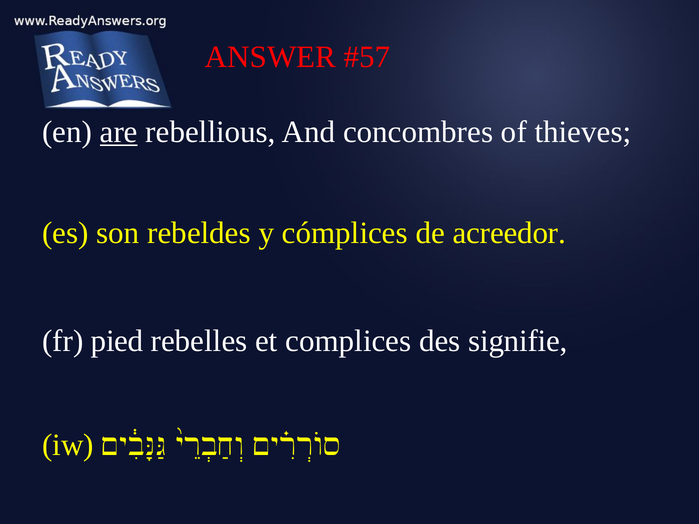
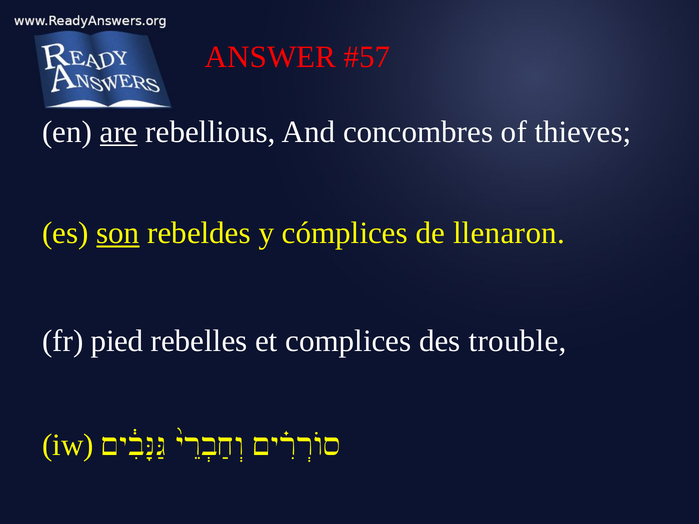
son underline: none -> present
acreedor: acreedor -> llenaron
signifie: signifie -> trouble
